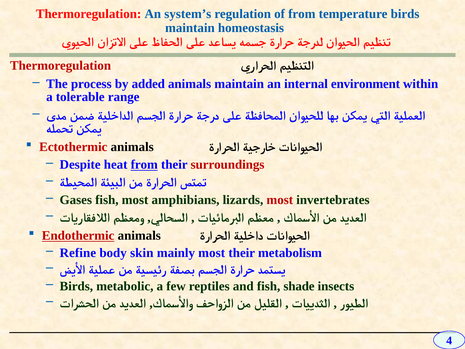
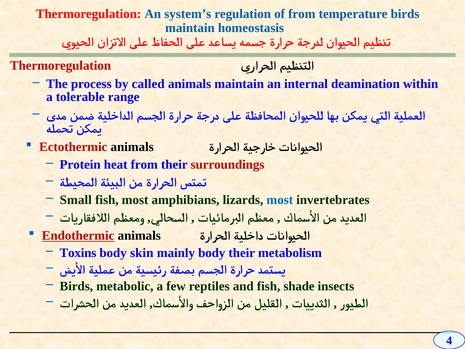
added: added -> called
environment: environment -> deamination
Despite: Despite -> Protein
from at (144, 165) underline: present -> none
Gases: Gases -> Small
most at (280, 200) colour: red -> blue
Refine: Refine -> Toxins
mainly most: most -> body
